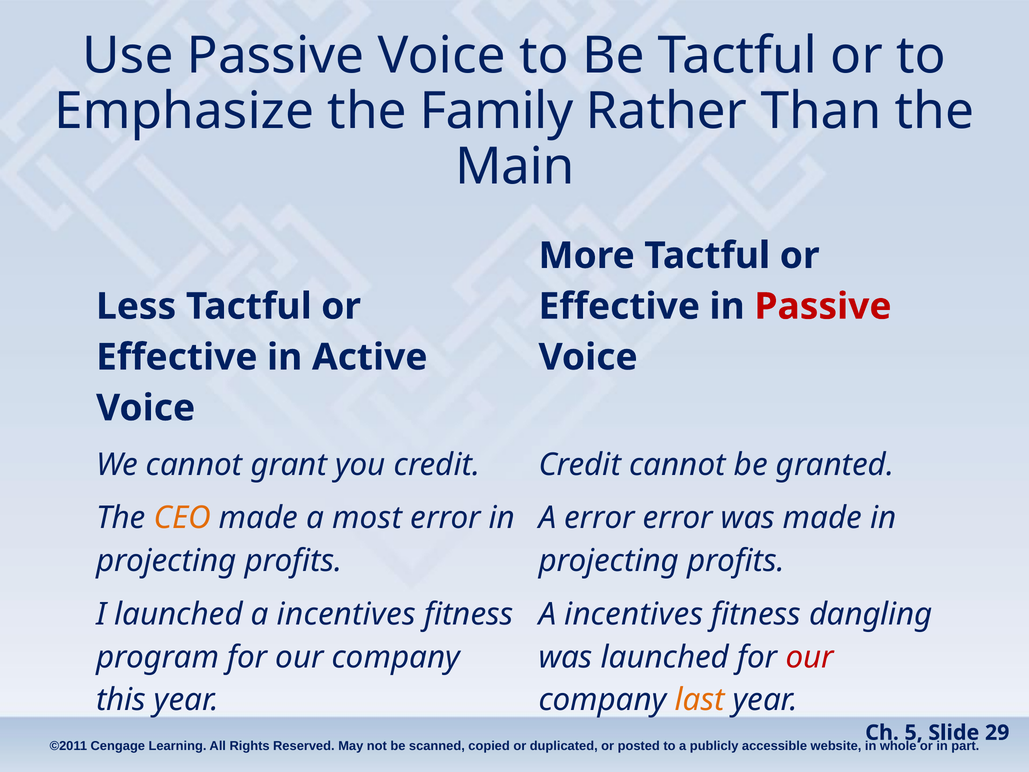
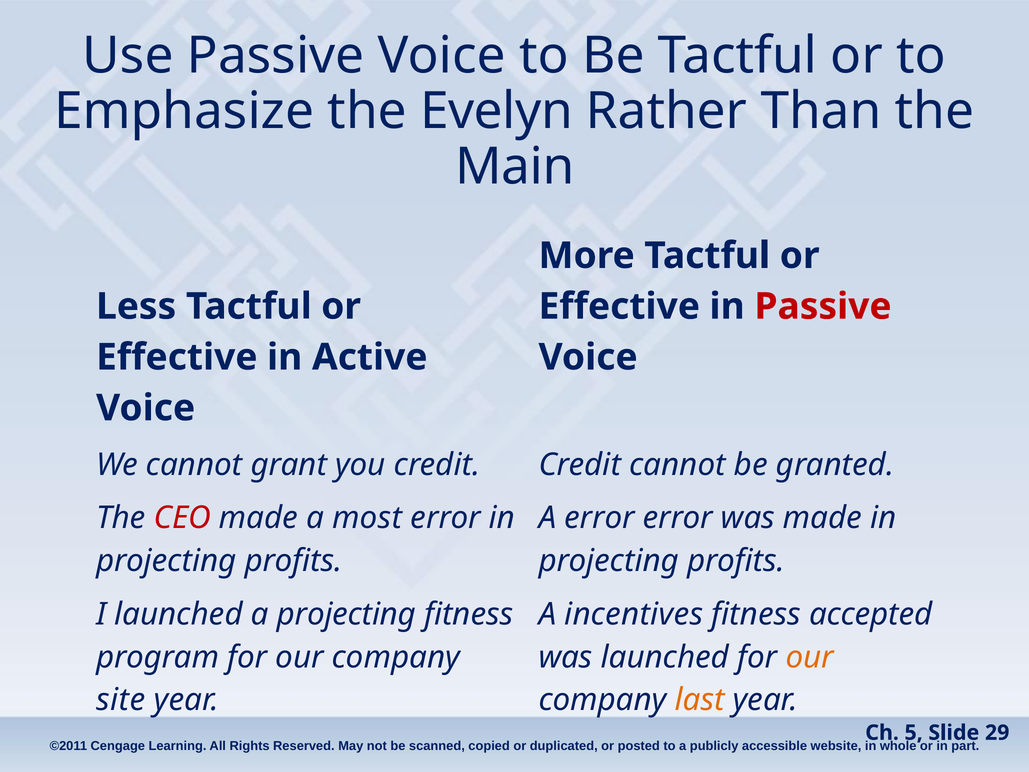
Family: Family -> Evelyn
CEO colour: orange -> red
launched a incentives: incentives -> projecting
dangling: dangling -> accepted
our at (810, 657) colour: red -> orange
this: this -> site
